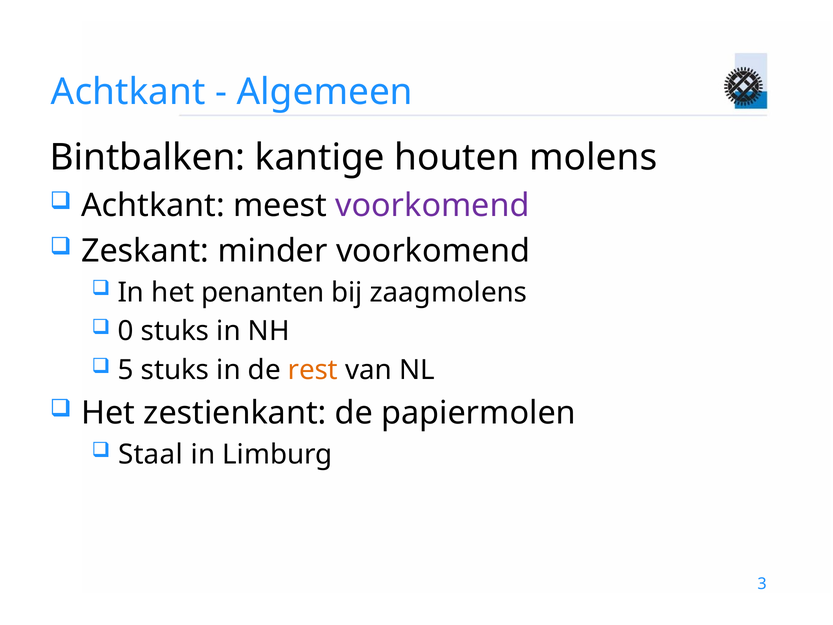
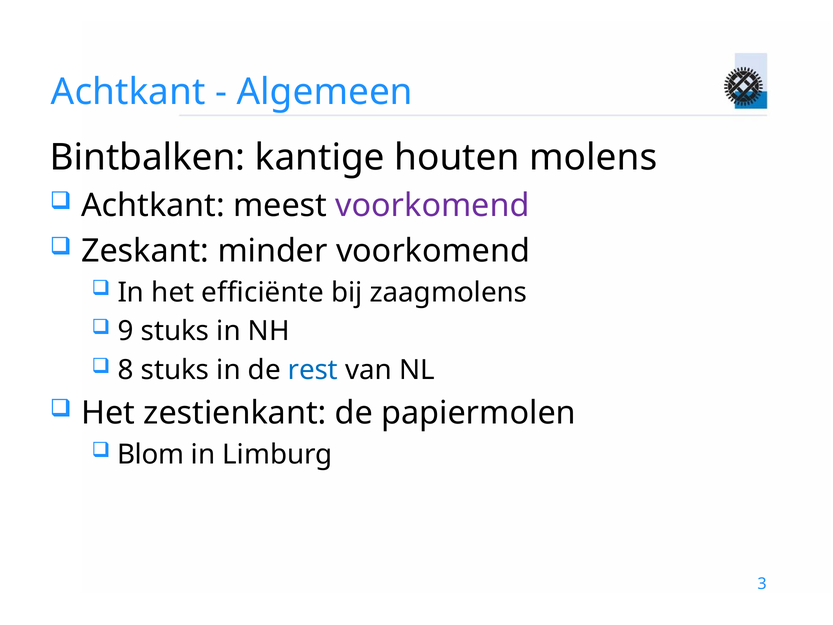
penanten: penanten -> efficiënte
0: 0 -> 9
5: 5 -> 8
rest colour: orange -> blue
Staal: Staal -> Blom
